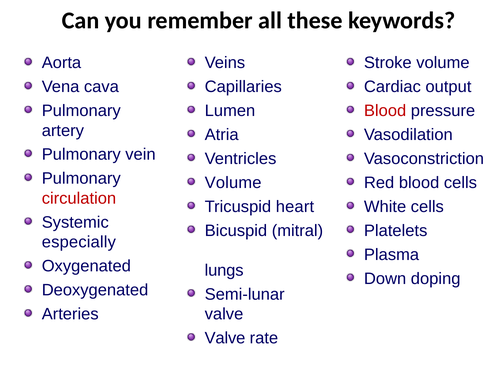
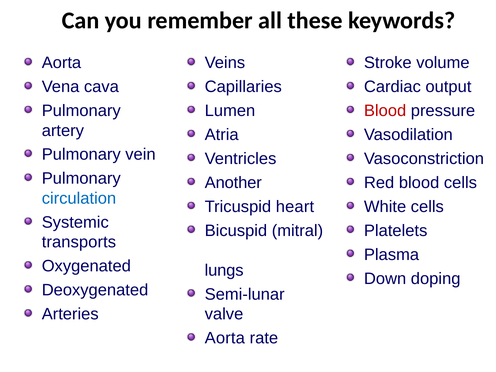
Volume at (233, 183): Volume -> Another
circulation colour: red -> blue
especially: especially -> transports
Valve at (225, 338): Valve -> Aorta
